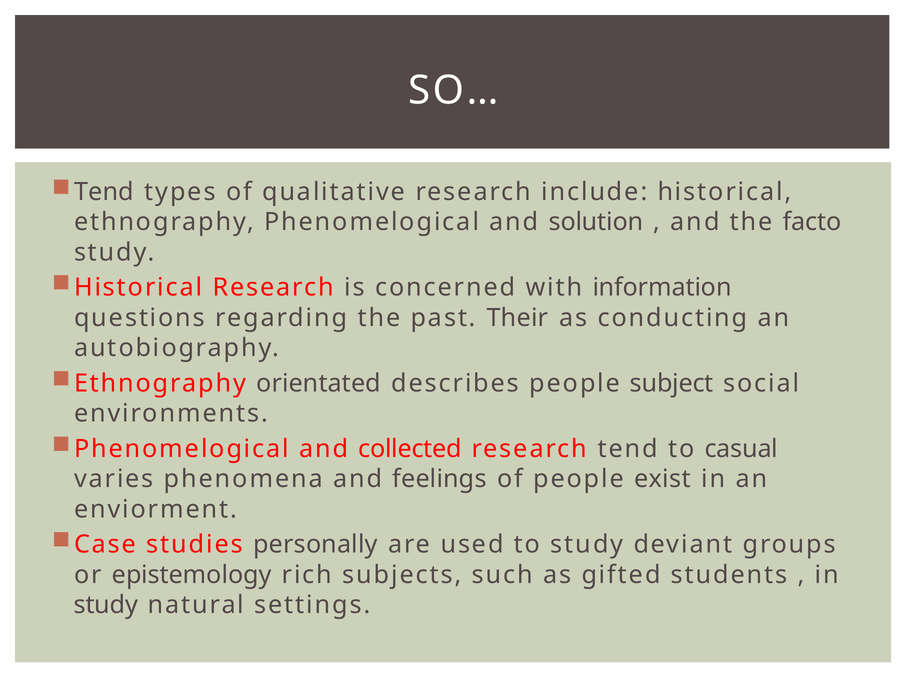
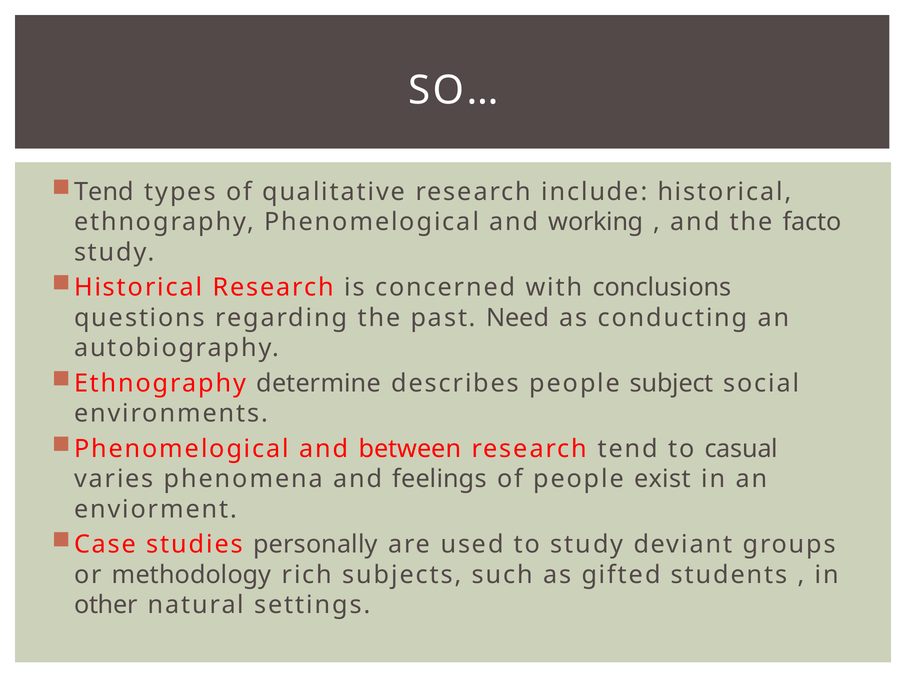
solution: solution -> working
information: information -> conclusions
Their: Their -> Need
orientated: orientated -> determine
collected: collected -> between
epistemology: epistemology -> methodology
study at (106, 605): study -> other
